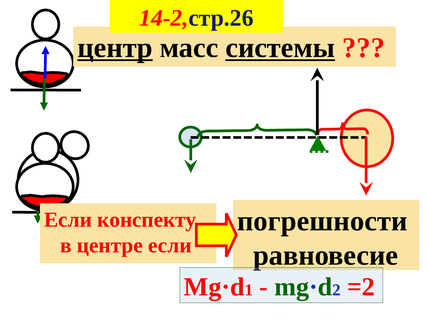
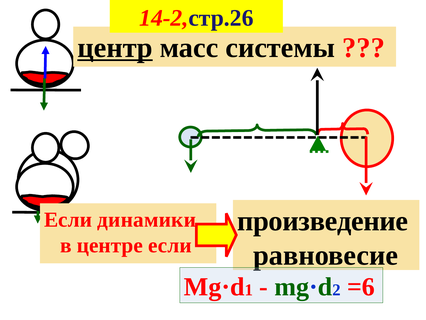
системы underline: present -> none
погрешности: погрешности -> произведение
конспекту: конспекту -> динамики
=2: =2 -> =6
